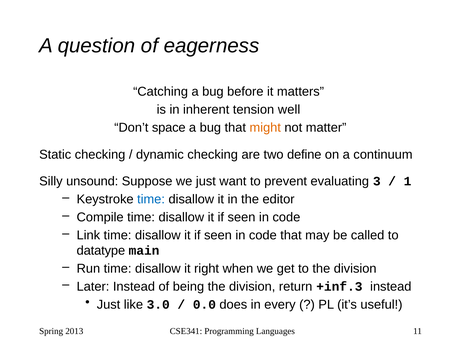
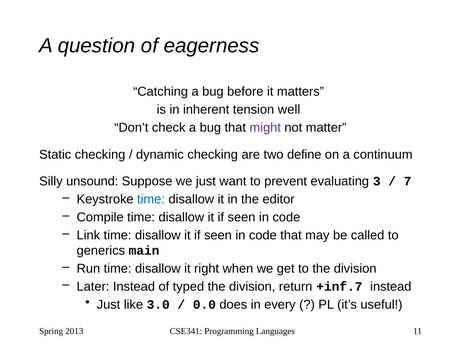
space: space -> check
might colour: orange -> purple
1: 1 -> 7
datatype: datatype -> generics
being: being -> typed
+inf.3: +inf.3 -> +inf.7
